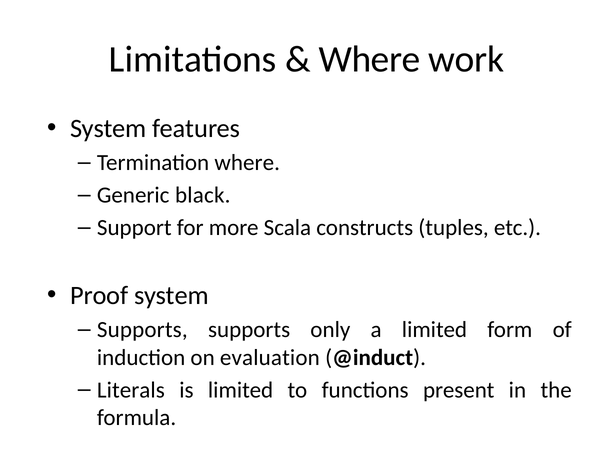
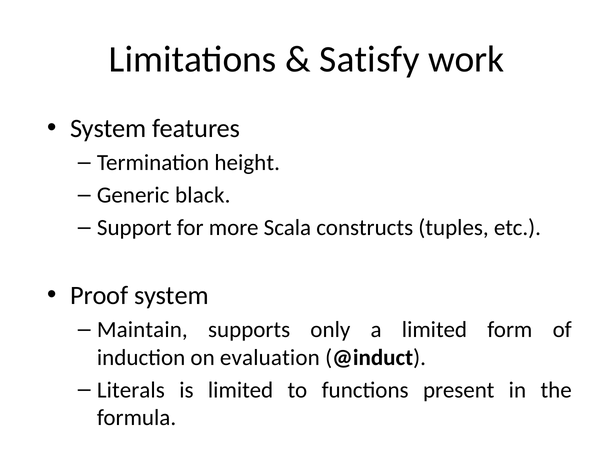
Where at (370, 59): Where -> Satisfy
Termination where: where -> height
Supports at (142, 329): Supports -> Maintain
